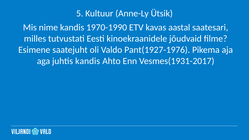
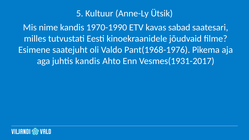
aastal: aastal -> sabad
Pant(1927-1976: Pant(1927-1976 -> Pant(1968-1976
